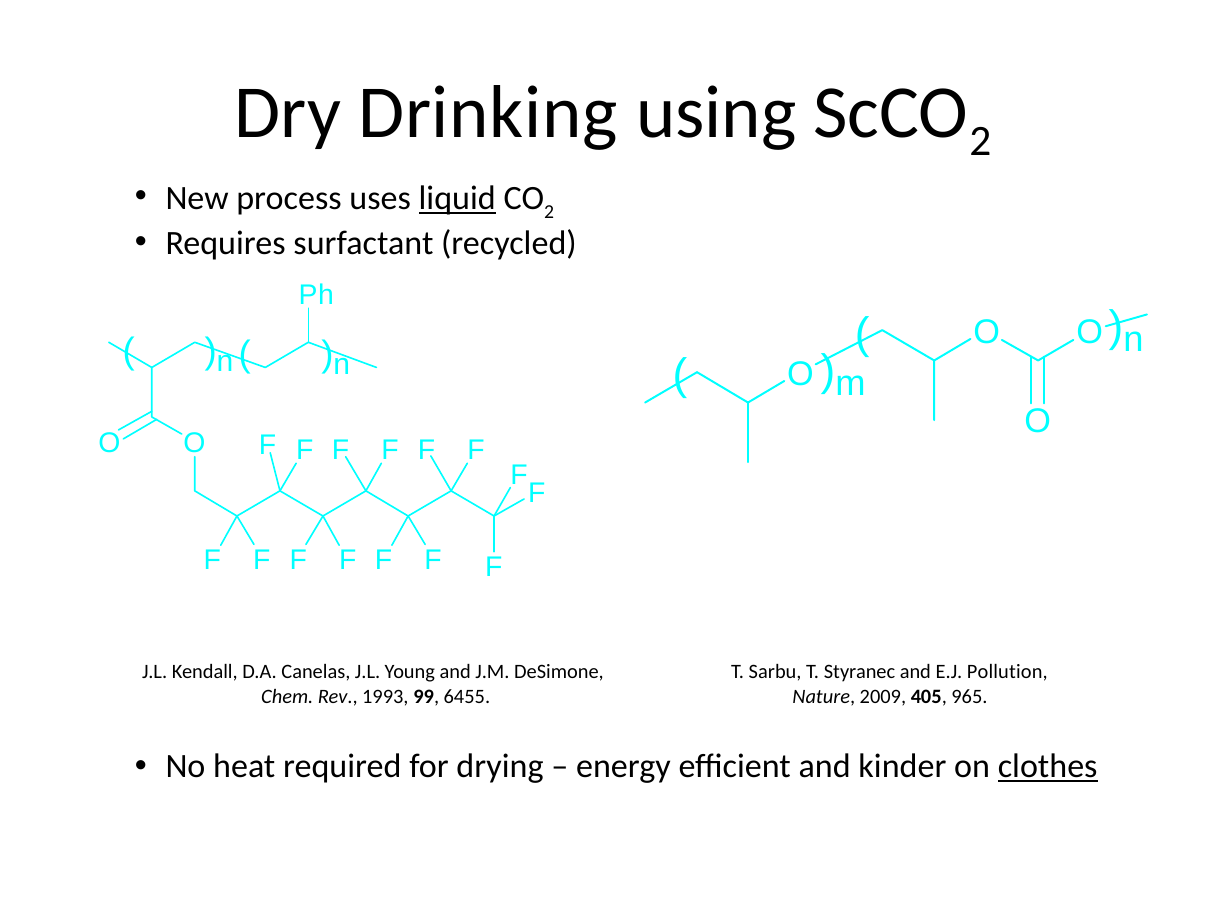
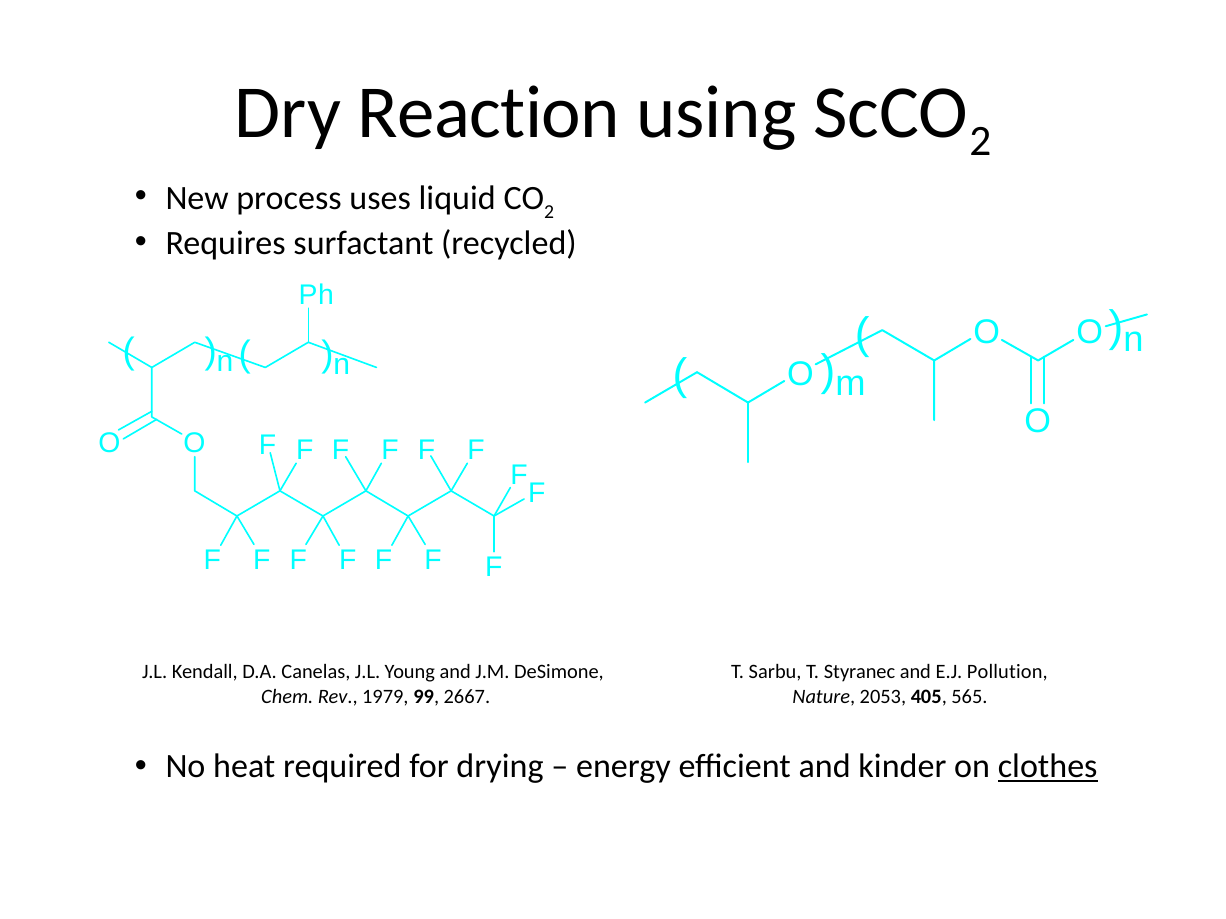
Drinking: Drinking -> Reaction
liquid underline: present -> none
1993: 1993 -> 1979
6455: 6455 -> 2667
2009: 2009 -> 2053
965: 965 -> 565
